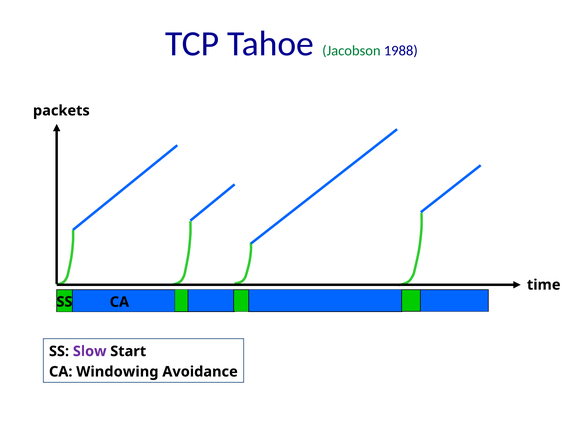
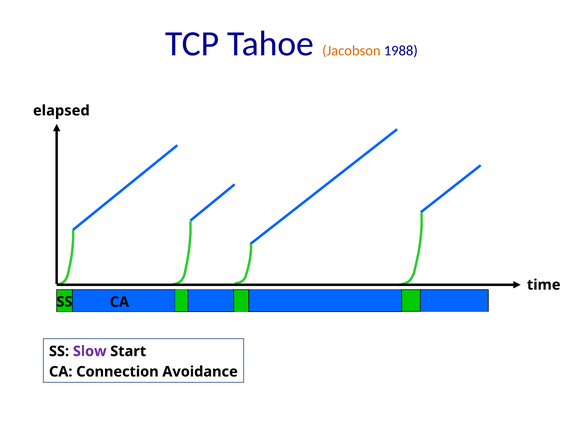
Jacobson colour: green -> orange
packets: packets -> elapsed
Windowing: Windowing -> Connection
